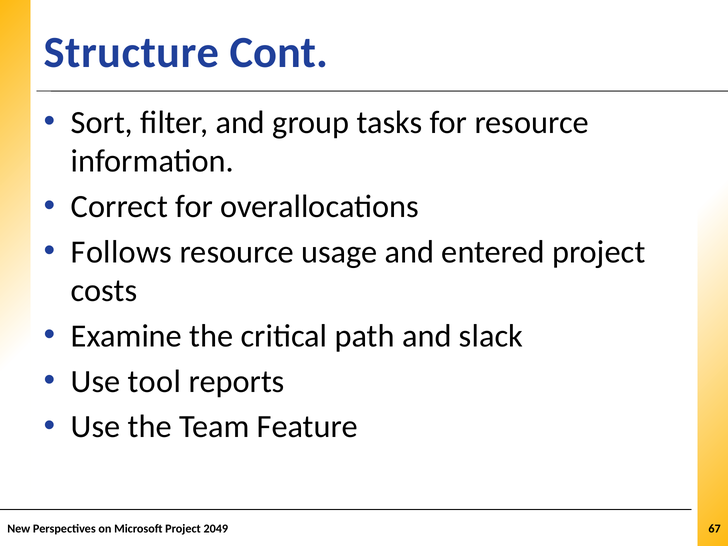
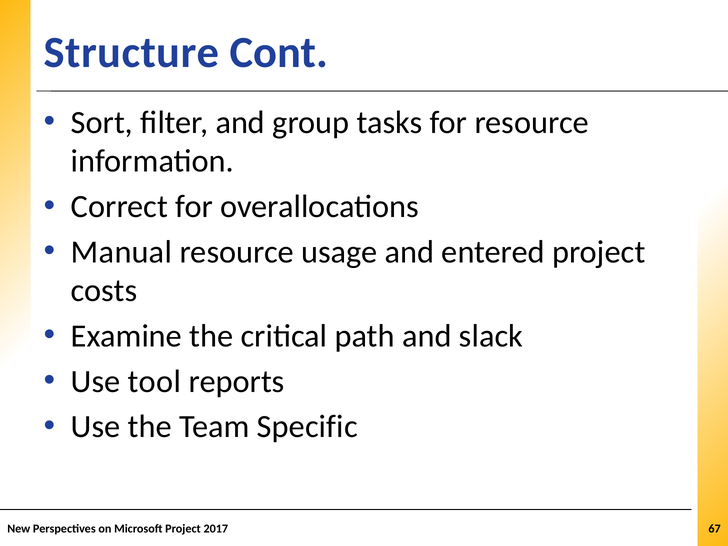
Follows: Follows -> Manual
Feature: Feature -> Specific
2049: 2049 -> 2017
